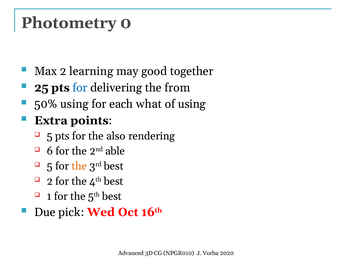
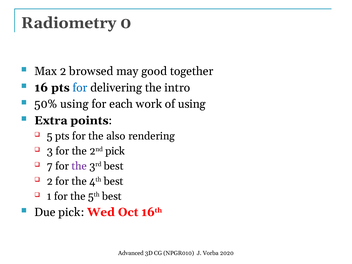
Photometry: Photometry -> Radiometry
learning: learning -> browsed
25: 25 -> 16
from: from -> intro
what: what -> work
6: 6 -> 3
2nd able: able -> pick
5 at (50, 166): 5 -> 7
the at (79, 166) colour: orange -> purple
